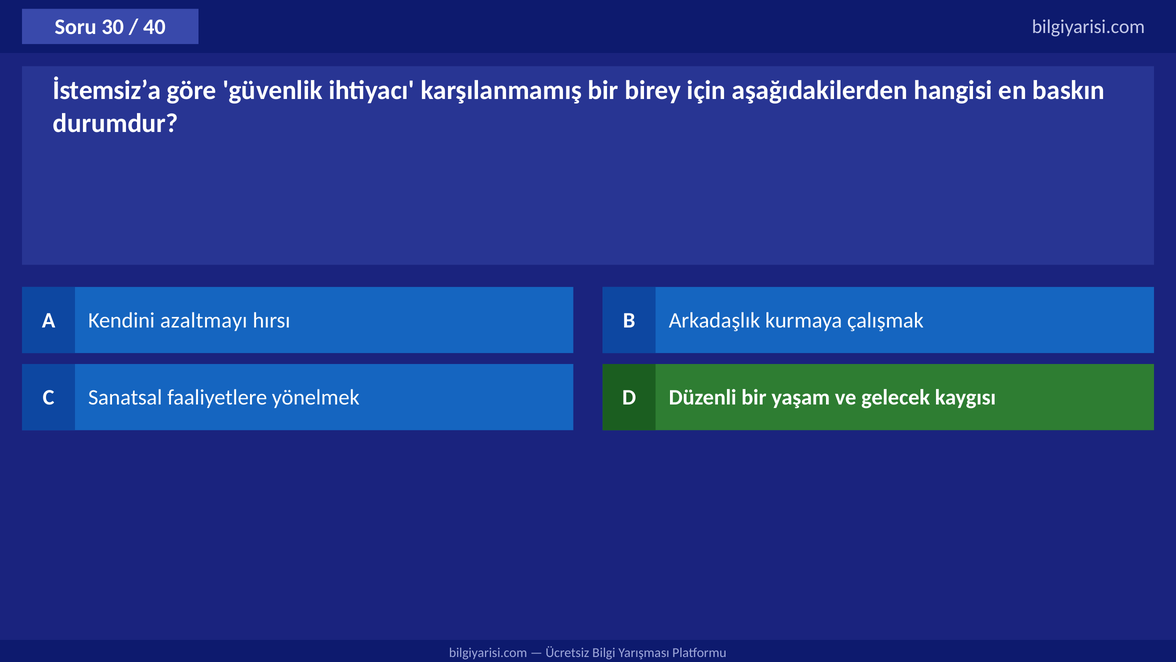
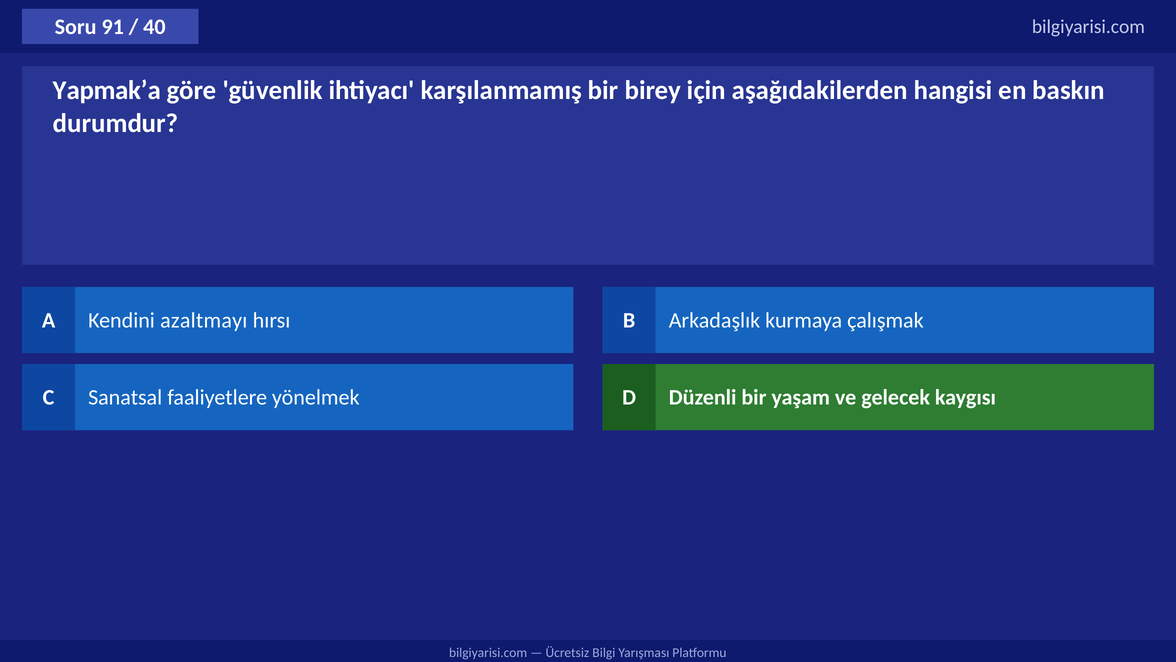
30: 30 -> 91
İstemsiz’a: İstemsiz’a -> Yapmak’a
